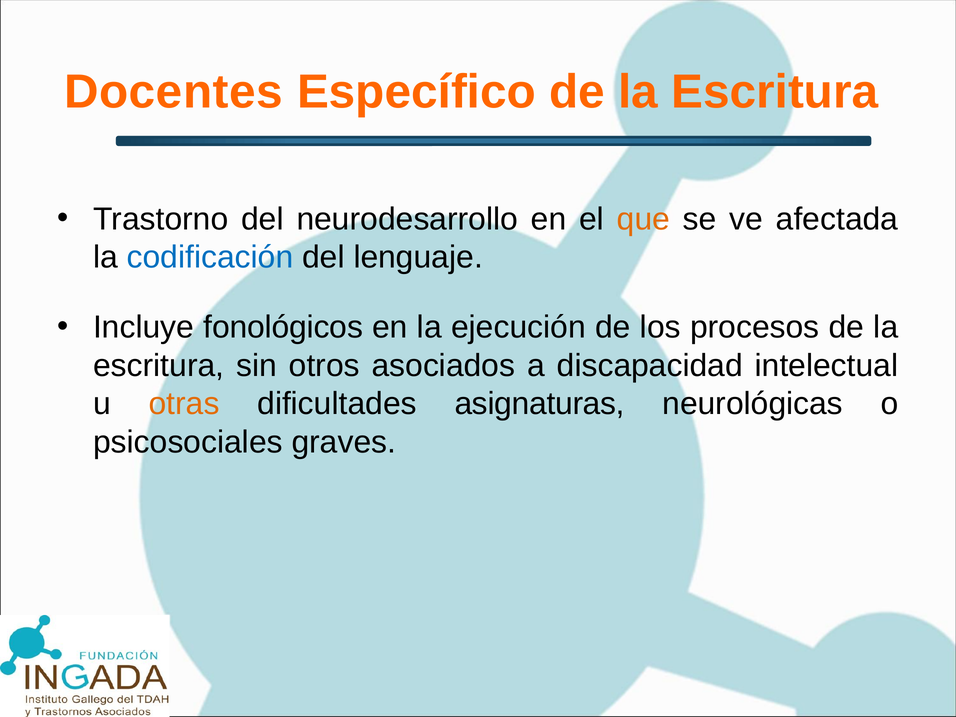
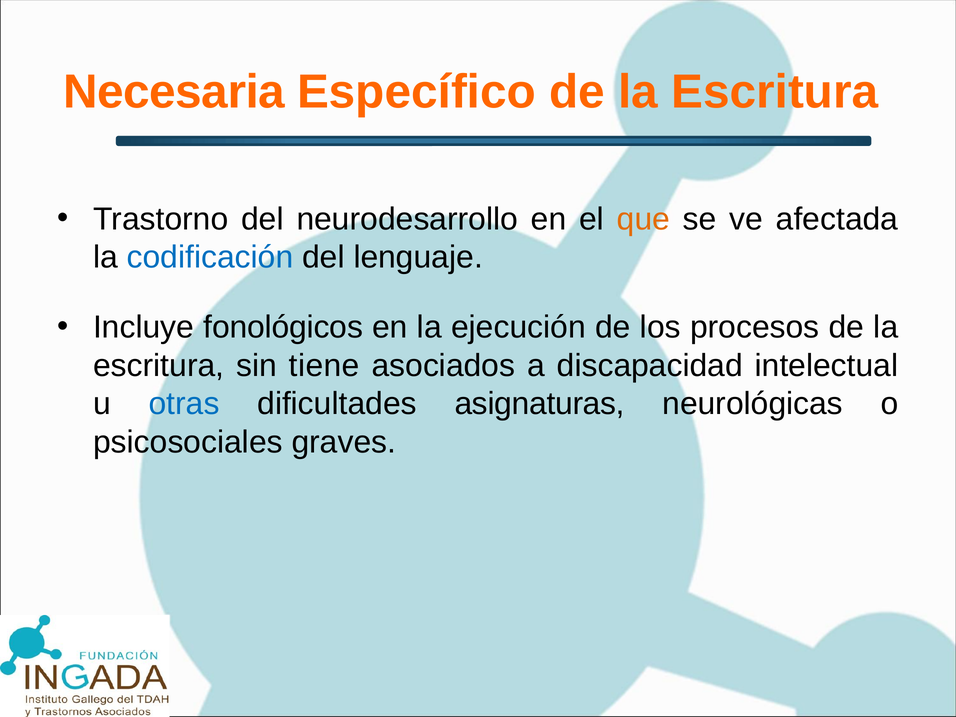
Docentes: Docentes -> Necesaria
otros: otros -> tiene
otras colour: orange -> blue
